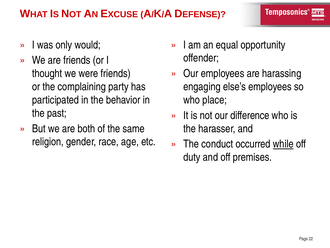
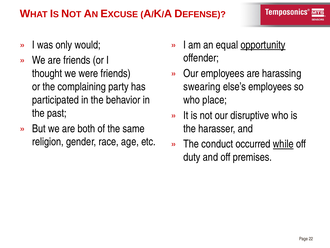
opportunity underline: none -> present
engaging: engaging -> swearing
difference: difference -> disruptive
